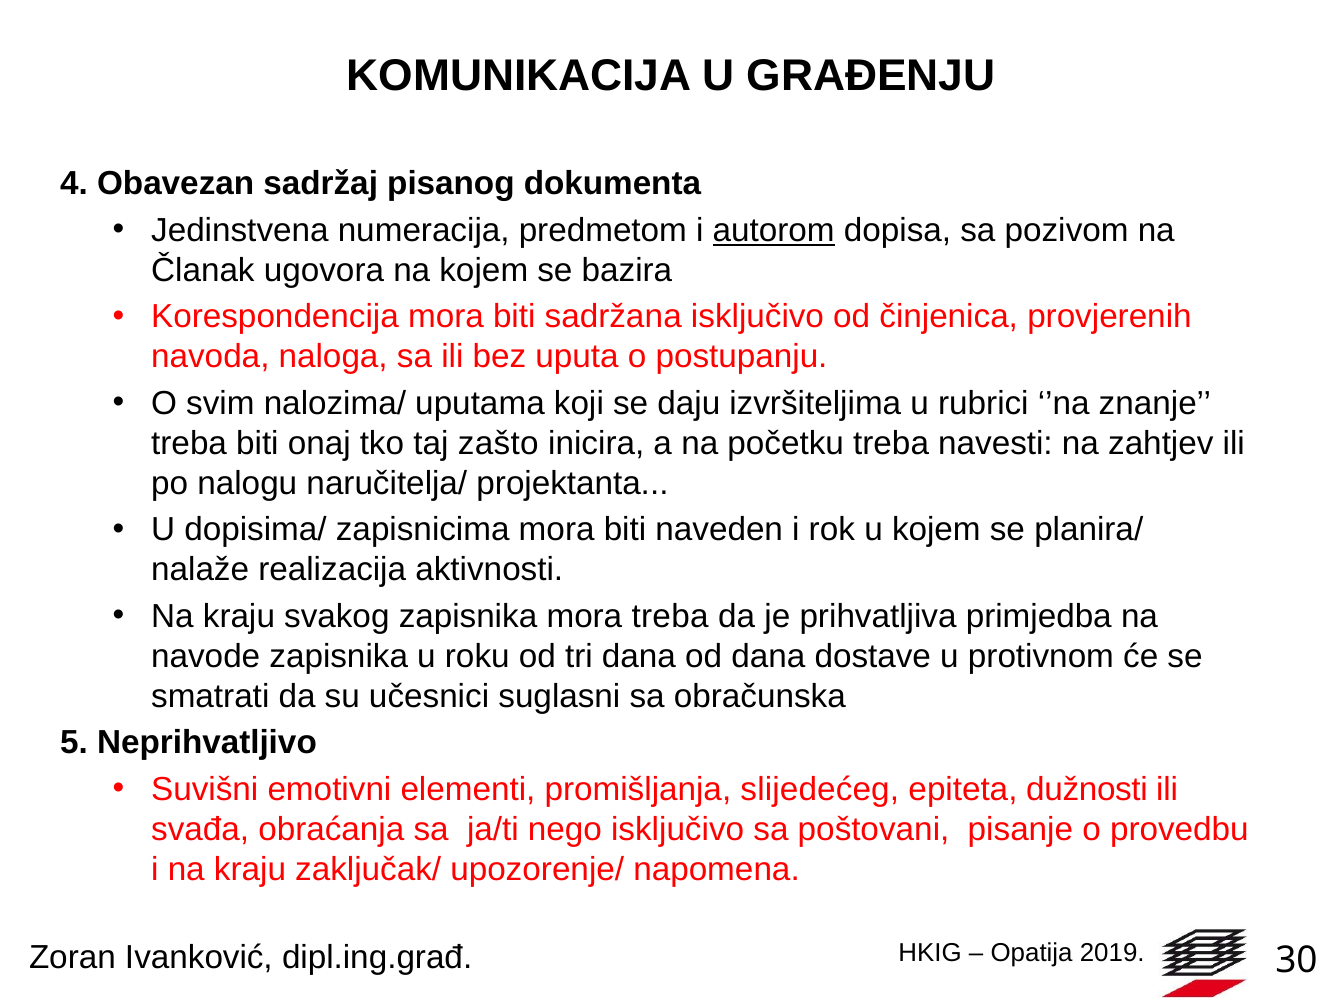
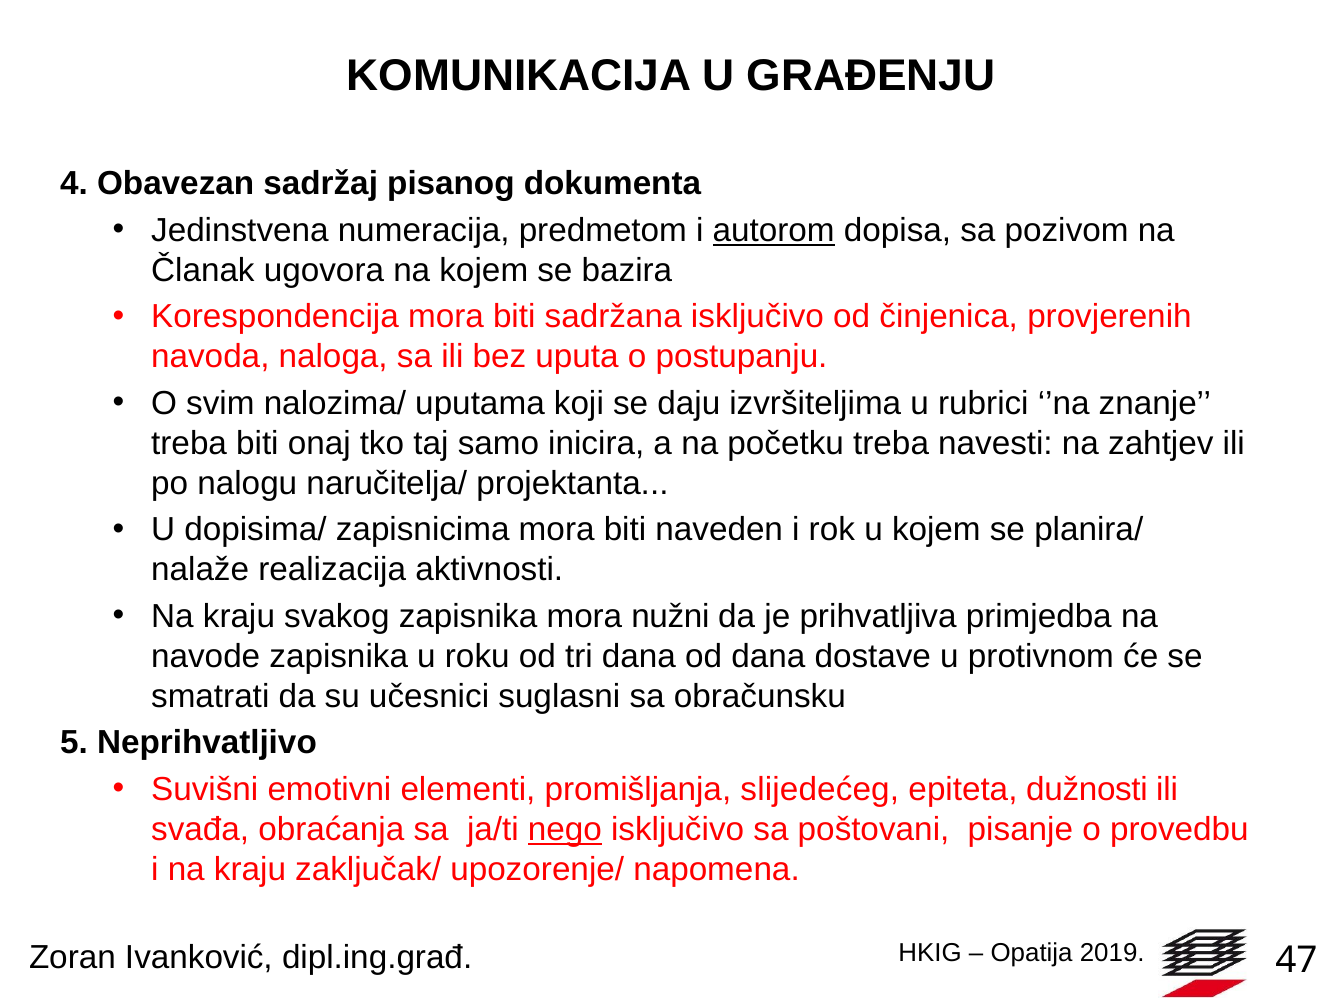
zašto: zašto -> samo
mora treba: treba -> nužni
obračunska: obračunska -> obračunsku
nego underline: none -> present
30: 30 -> 47
